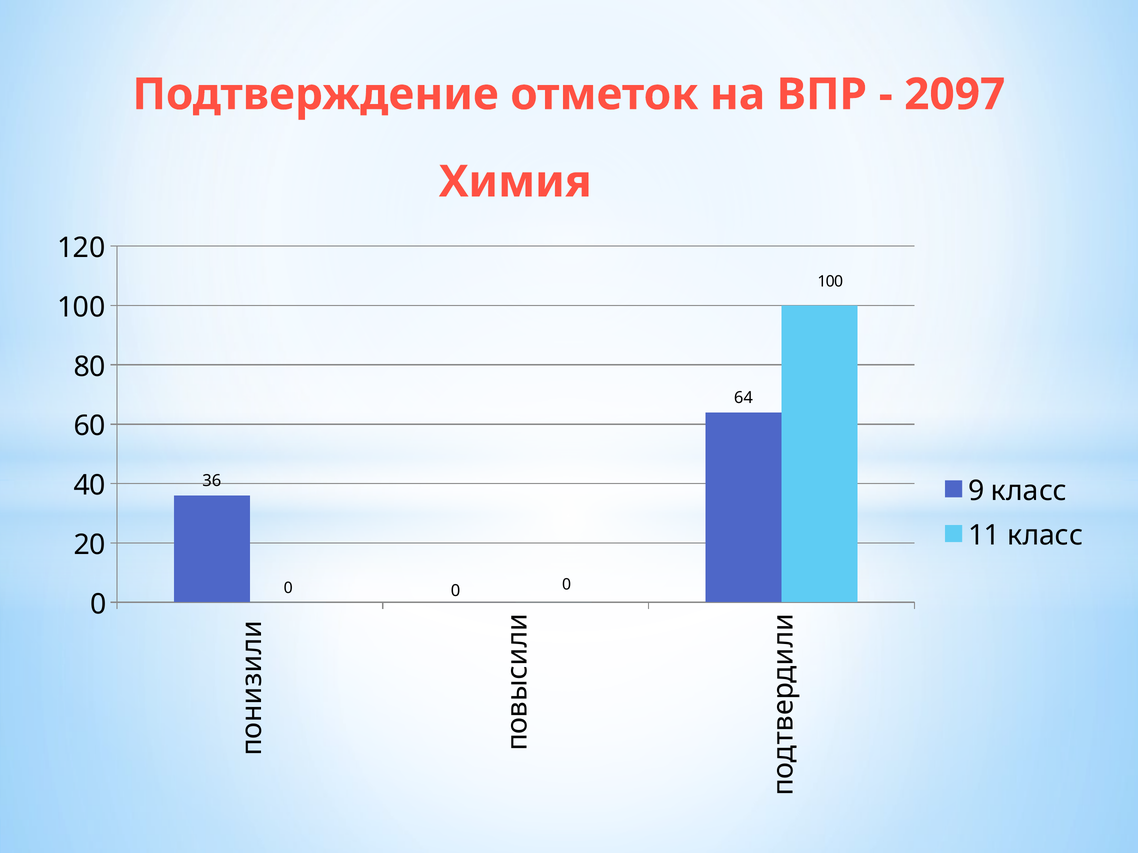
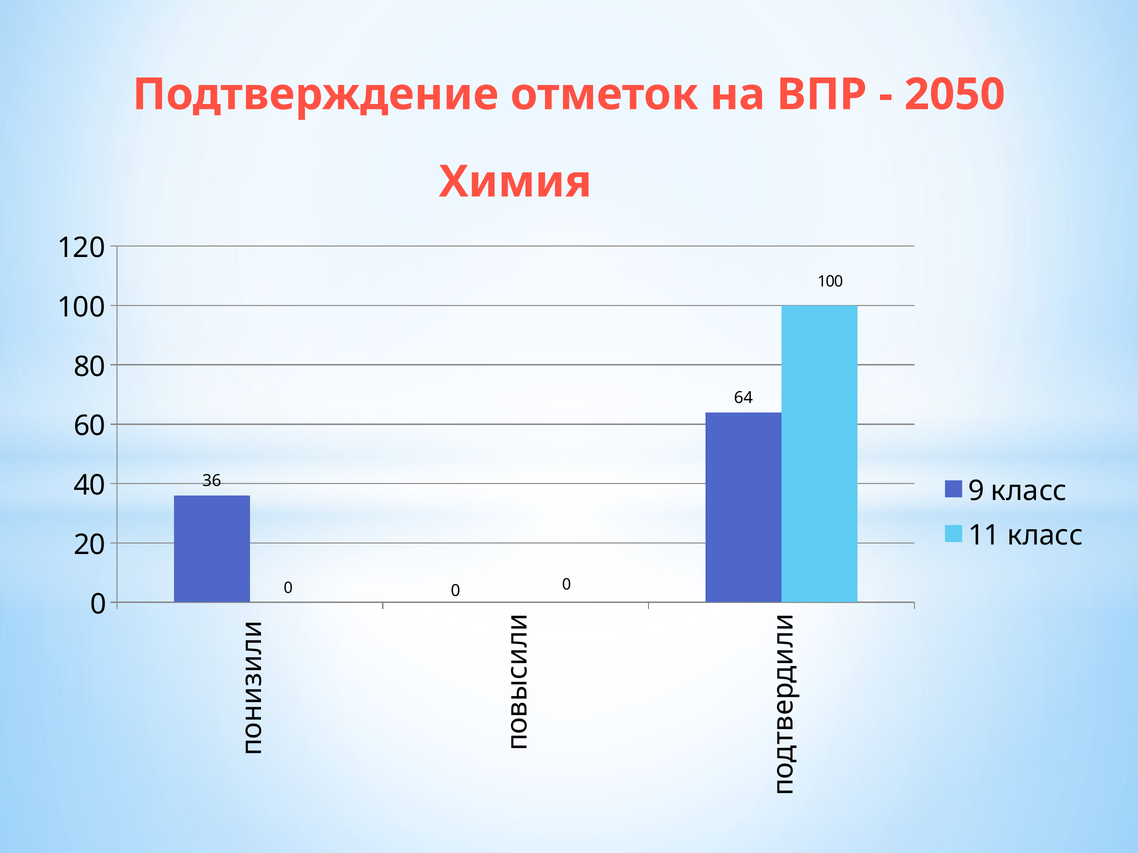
2097: 2097 -> 2050
